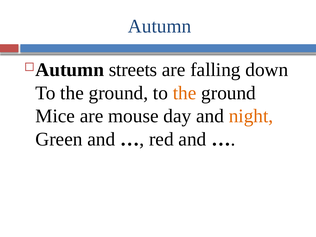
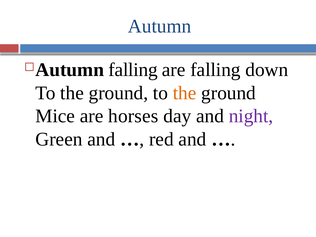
Autumn streets: streets -> falling
mouse: mouse -> horses
night colour: orange -> purple
